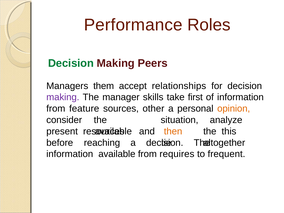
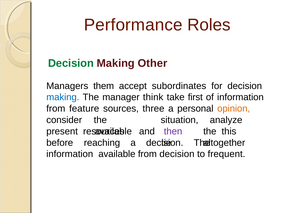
Peers: Peers -> Other
relationships: relationships -> subordinates
making at (63, 97) colour: purple -> blue
skills: skills -> think
other: other -> three
then colour: orange -> purple
from requires: requires -> decision
